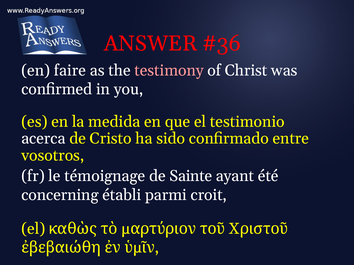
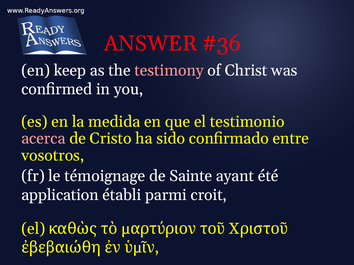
faire: faire -> keep
acerca colour: white -> pink
concerning: concerning -> application
